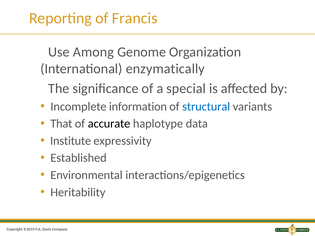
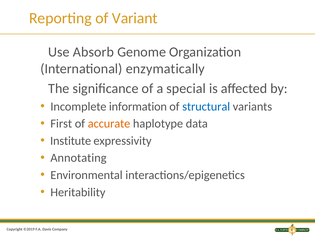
Francis: Francis -> Variant
Among: Among -> Absorb
That: That -> First
accurate colour: black -> orange
Established: Established -> Annotating
